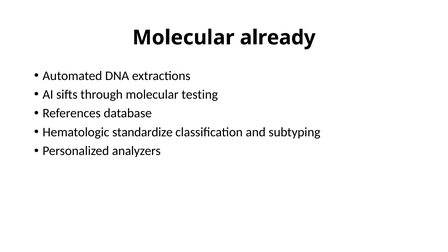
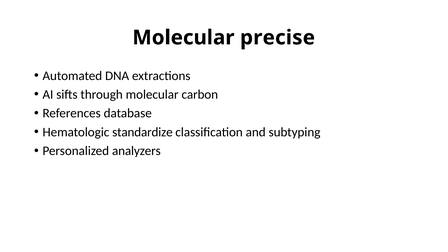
already: already -> precise
testing: testing -> carbon
